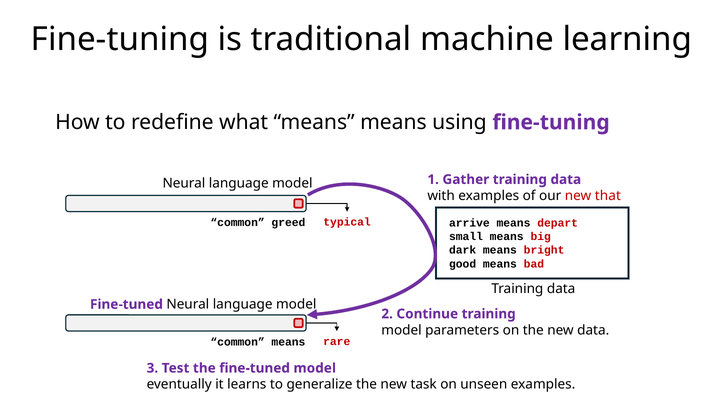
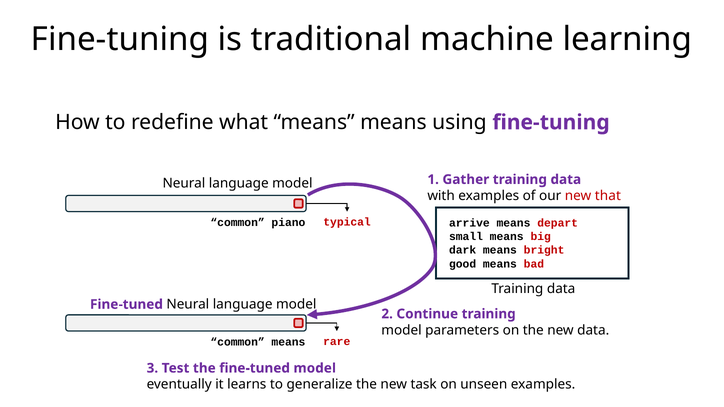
greed: greed -> piano
